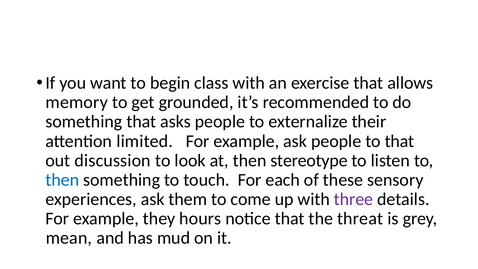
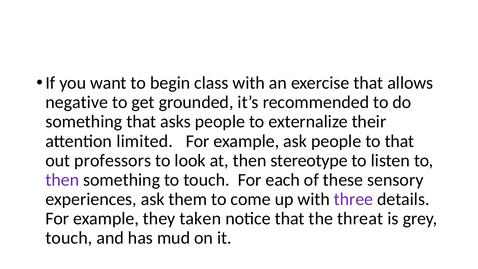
memory: memory -> negative
discussion: discussion -> professors
then at (62, 180) colour: blue -> purple
hours: hours -> taken
mean at (69, 238): mean -> touch
